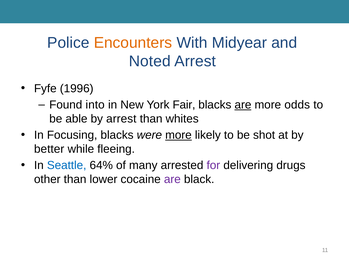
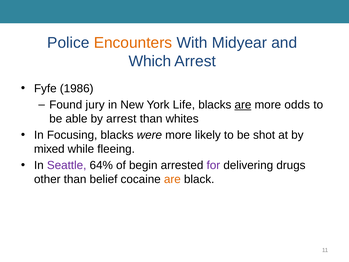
Noted: Noted -> Which
1996: 1996 -> 1986
into: into -> jury
Fair: Fair -> Life
more at (178, 135) underline: present -> none
better: better -> mixed
Seattle colour: blue -> purple
many: many -> begin
lower: lower -> belief
are at (172, 179) colour: purple -> orange
